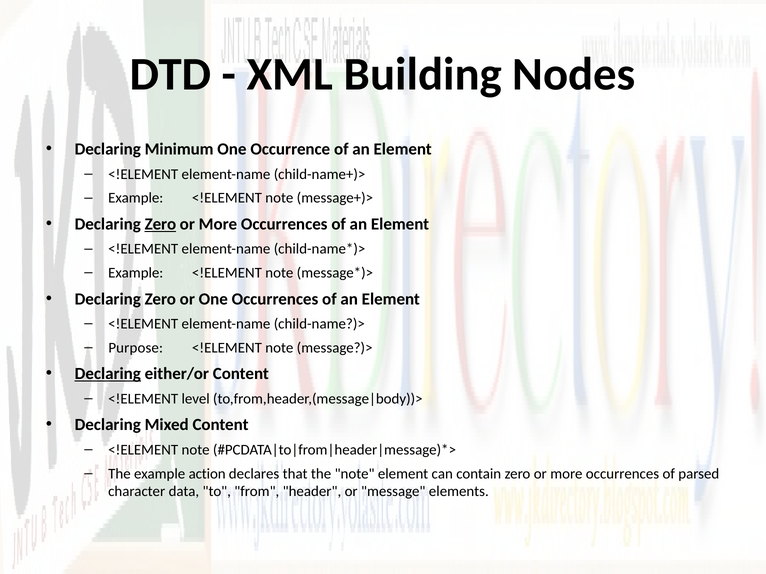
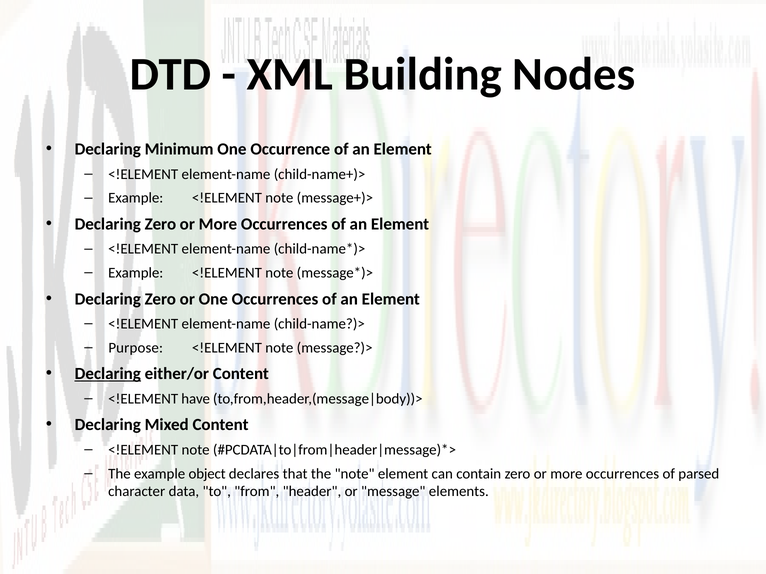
Zero at (160, 224) underline: present -> none
level: level -> have
action: action -> object
